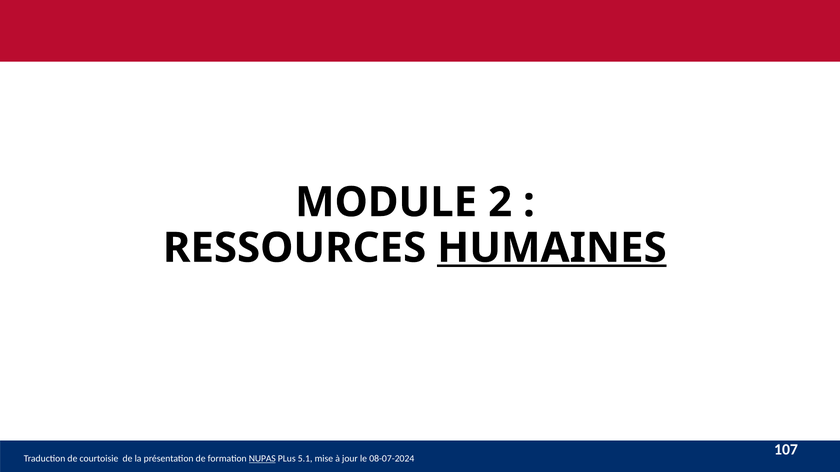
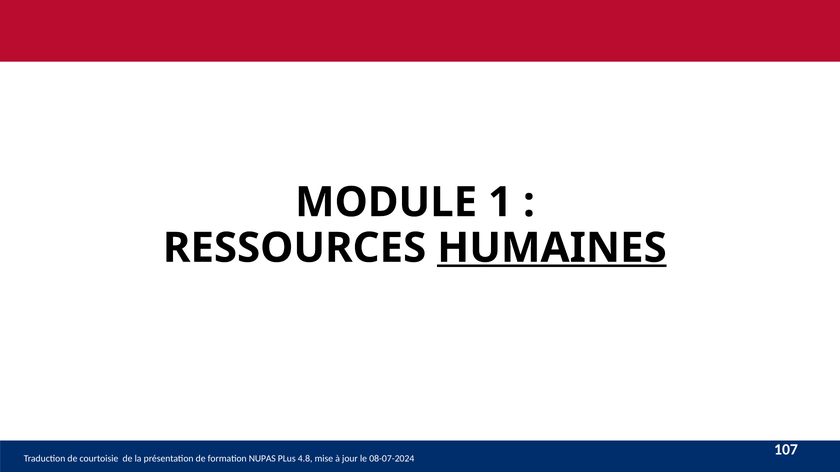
2: 2 -> 1
NUPAS underline: present -> none
5.1: 5.1 -> 4.8
